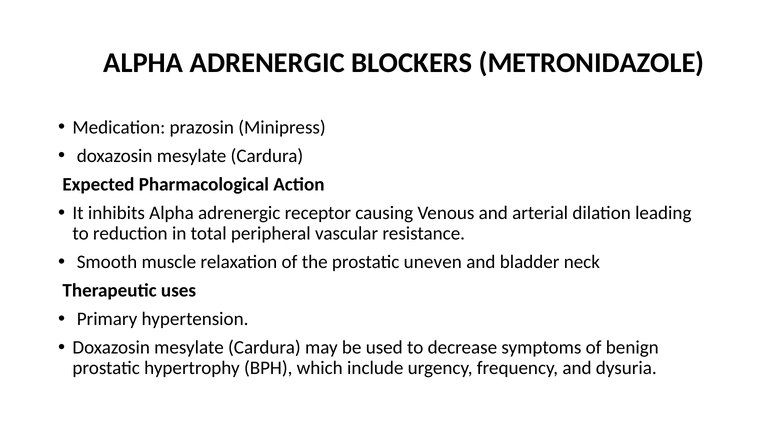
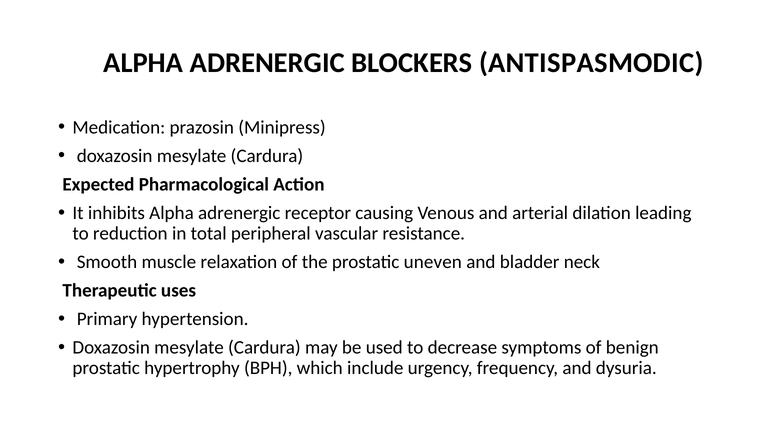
METRONIDAZOLE: METRONIDAZOLE -> ANTISPASMODIC
